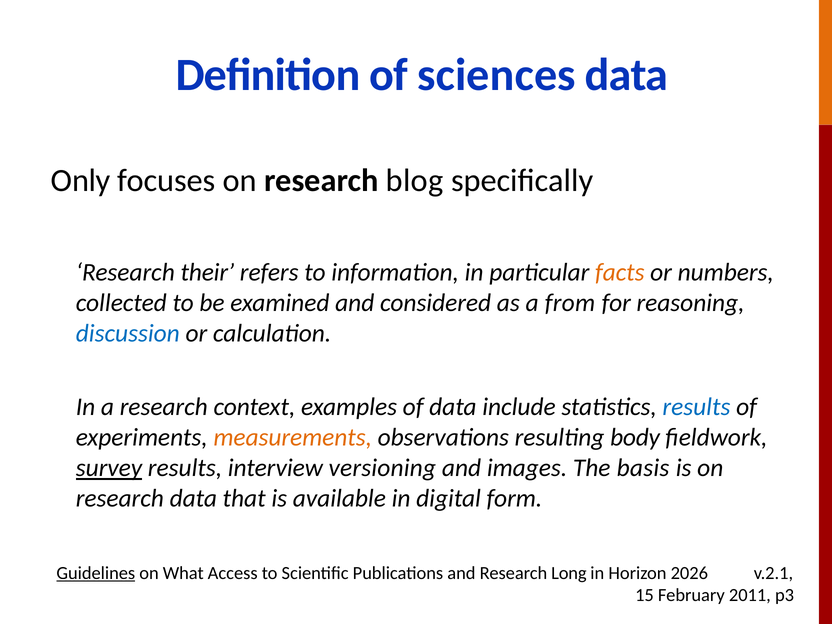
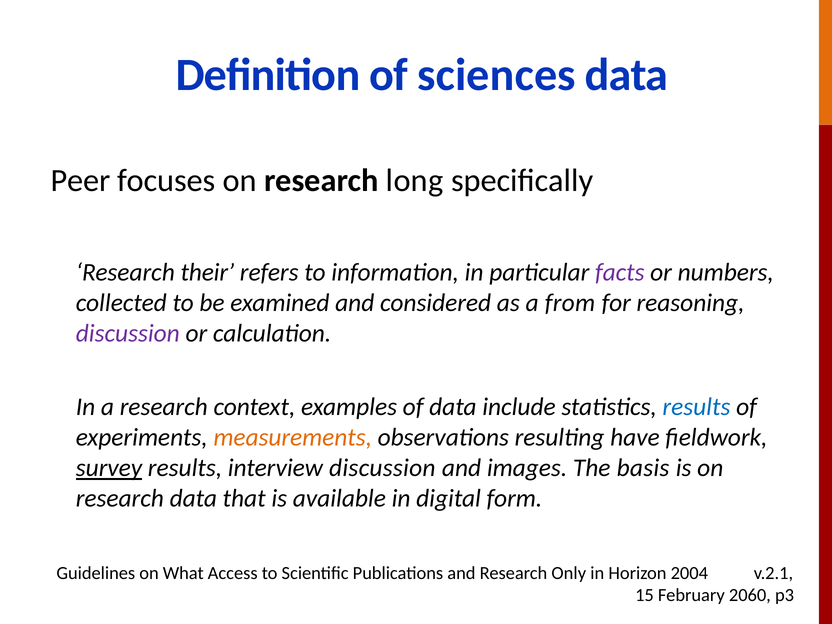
Only: Only -> Peer
blog: blog -> long
facts colour: orange -> purple
discussion at (128, 333) colour: blue -> purple
body: body -> have
interview versioning: versioning -> discussion
Guidelines underline: present -> none
Long: Long -> Only
2026: 2026 -> 2004
2011: 2011 -> 2060
